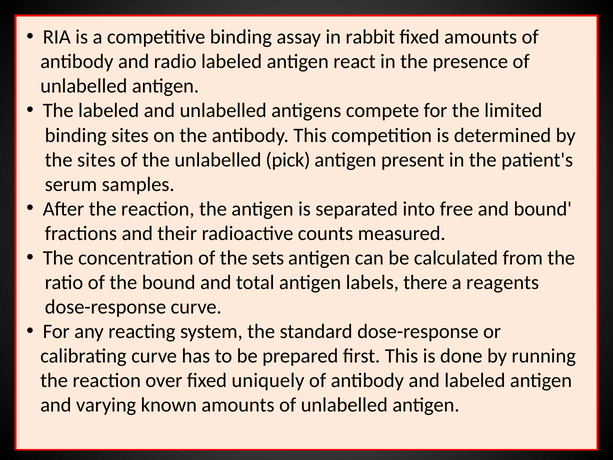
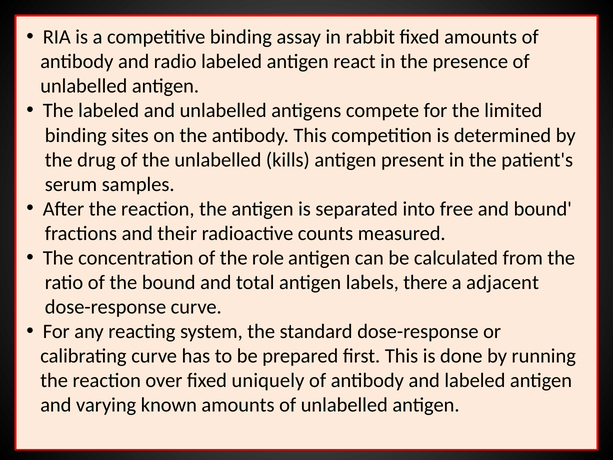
the sites: sites -> drug
pick: pick -> kills
sets: sets -> role
reagents: reagents -> adjacent
